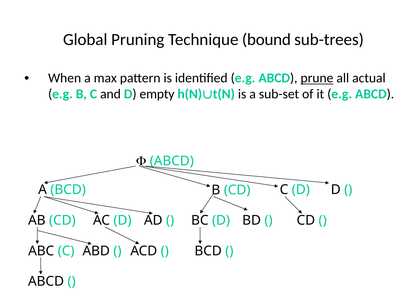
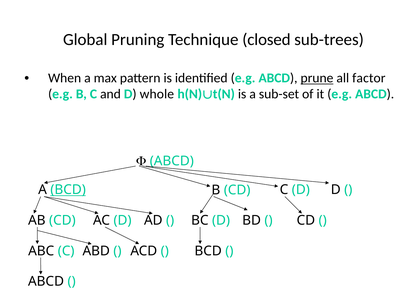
bound: bound -> closed
actual: actual -> factor
empty: empty -> whole
BCD at (68, 190) underline: none -> present
